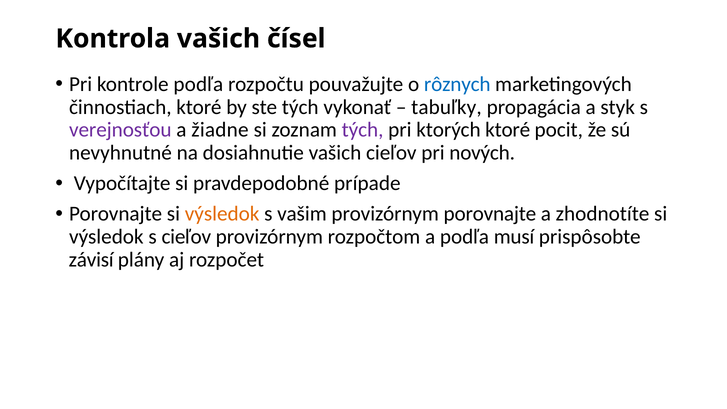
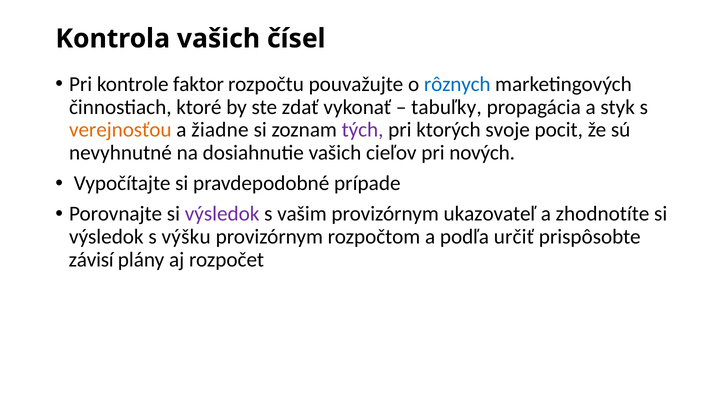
kontrole podľa: podľa -> faktor
ste tých: tých -> zdať
verejnosťou colour: purple -> orange
ktorých ktoré: ktoré -> svoje
výsledok at (222, 214) colour: orange -> purple
provizórnym porovnajte: porovnajte -> ukazovateľ
s cieľov: cieľov -> výšku
musí: musí -> určiť
